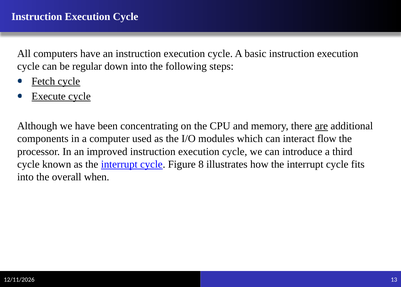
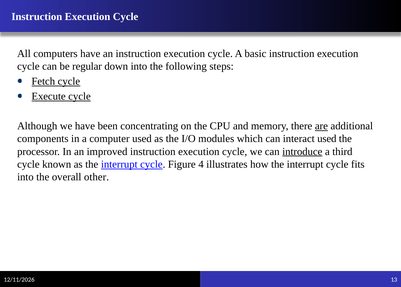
interact flow: flow -> used
introduce underline: none -> present
8: 8 -> 4
when: when -> other
